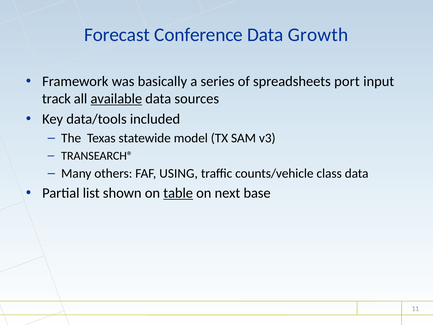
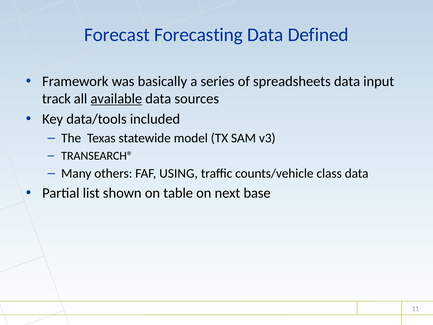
Conference: Conference -> Forecasting
Growth: Growth -> Defined
spreadsheets port: port -> data
table underline: present -> none
